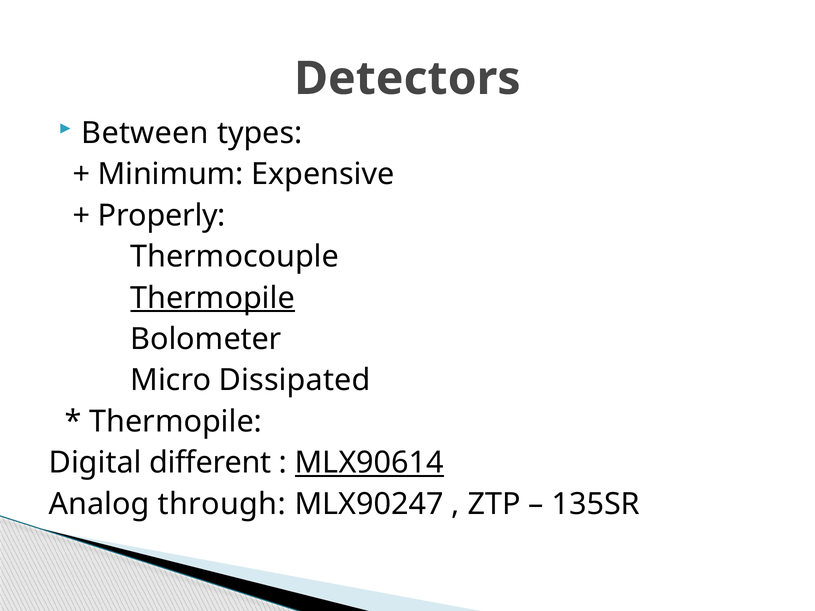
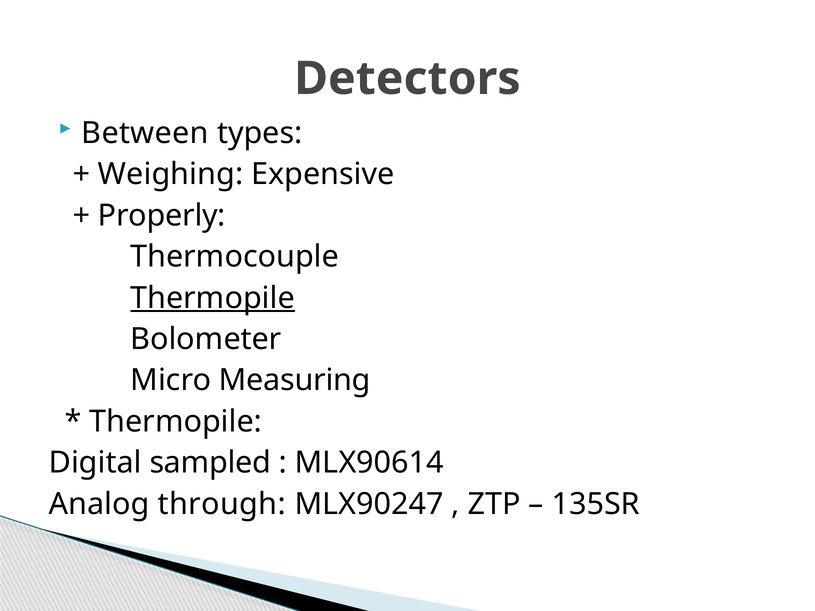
Minimum: Minimum -> Weighing
Dissipated: Dissipated -> Measuring
different: different -> sampled
MLX90614 underline: present -> none
